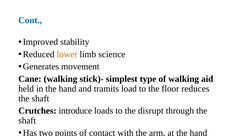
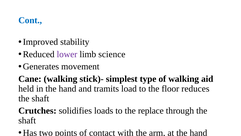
lower colour: orange -> purple
introduce: introduce -> solidifies
disrupt: disrupt -> replace
